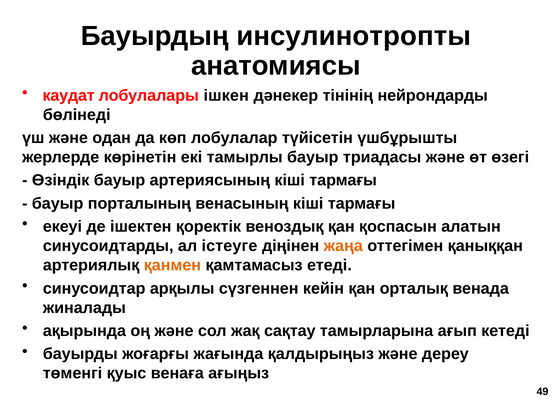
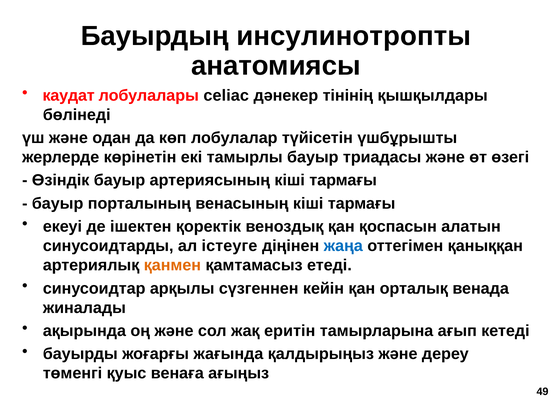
ішкен: ішкен -> celiac
нейрондарды: нейрондарды -> қышқылдары
жаңа colour: orange -> blue
сақтау: сақтау -> еритін
